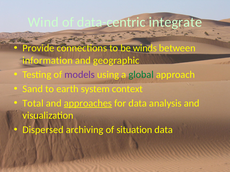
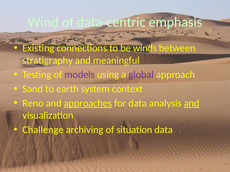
integrate: integrate -> emphasis
Provide: Provide -> Existing
information: information -> stratigraphy
geographic: geographic -> meaningful
global colour: green -> purple
Total: Total -> Reno
and at (192, 103) underline: none -> present
Dispersed: Dispersed -> Challenge
